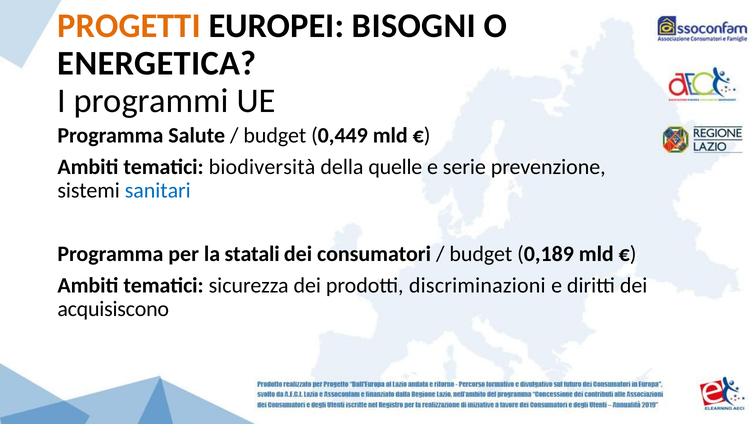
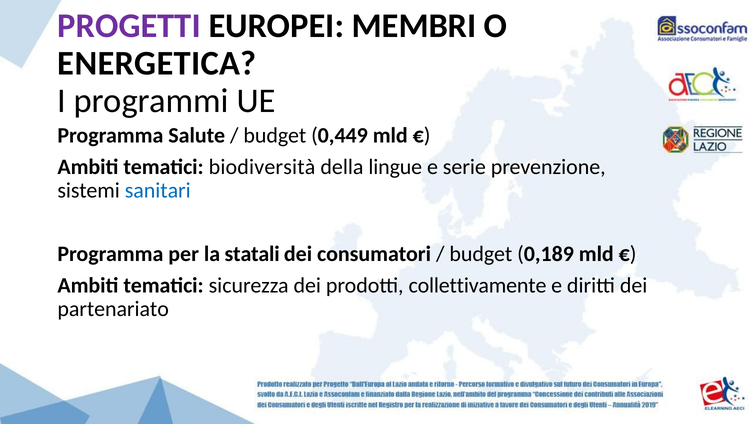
PROGETTI colour: orange -> purple
BISOGNI: BISOGNI -> MEMBRI
quelle: quelle -> lingue
discriminazioni: discriminazioni -> collettivamente
acquisiscono: acquisiscono -> partenariato
